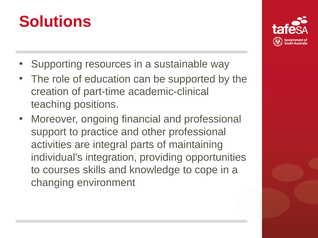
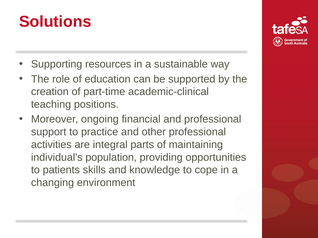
integration: integration -> population
courses: courses -> patients
